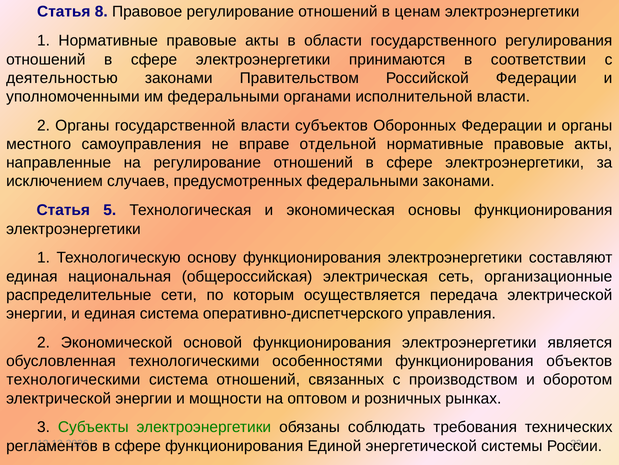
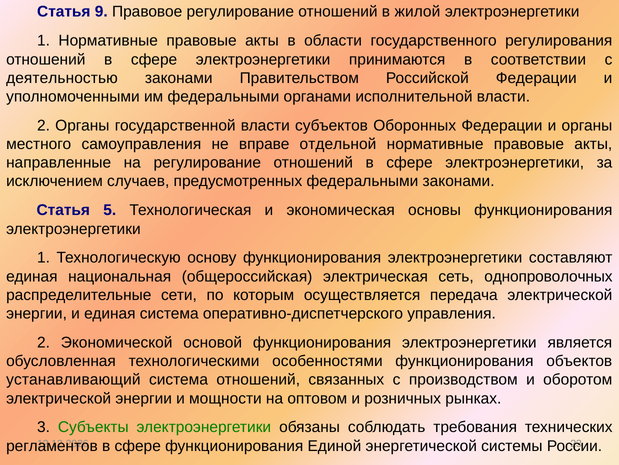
8: 8 -> 9
ценам: ценам -> жилой
организационные: организационные -> однопроволочных
технологическими at (73, 379): технологическими -> устанавливающий
